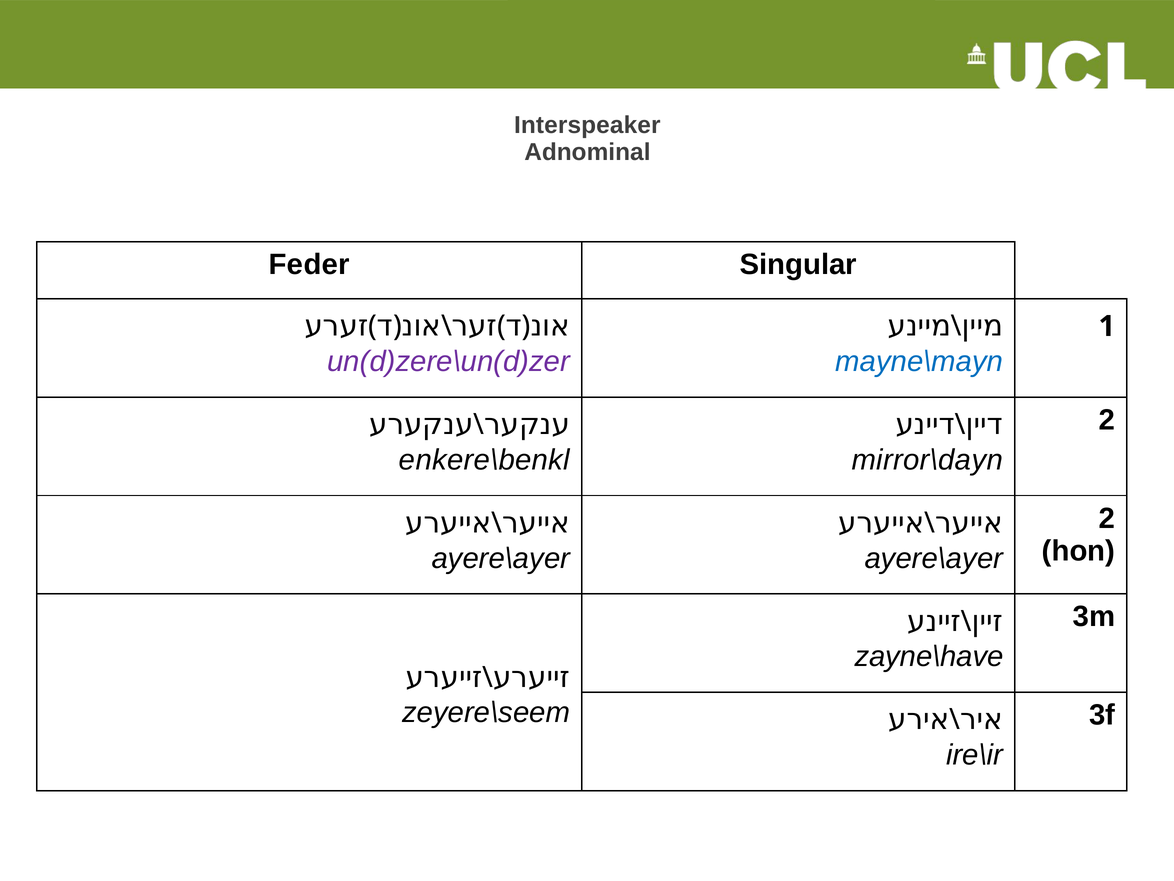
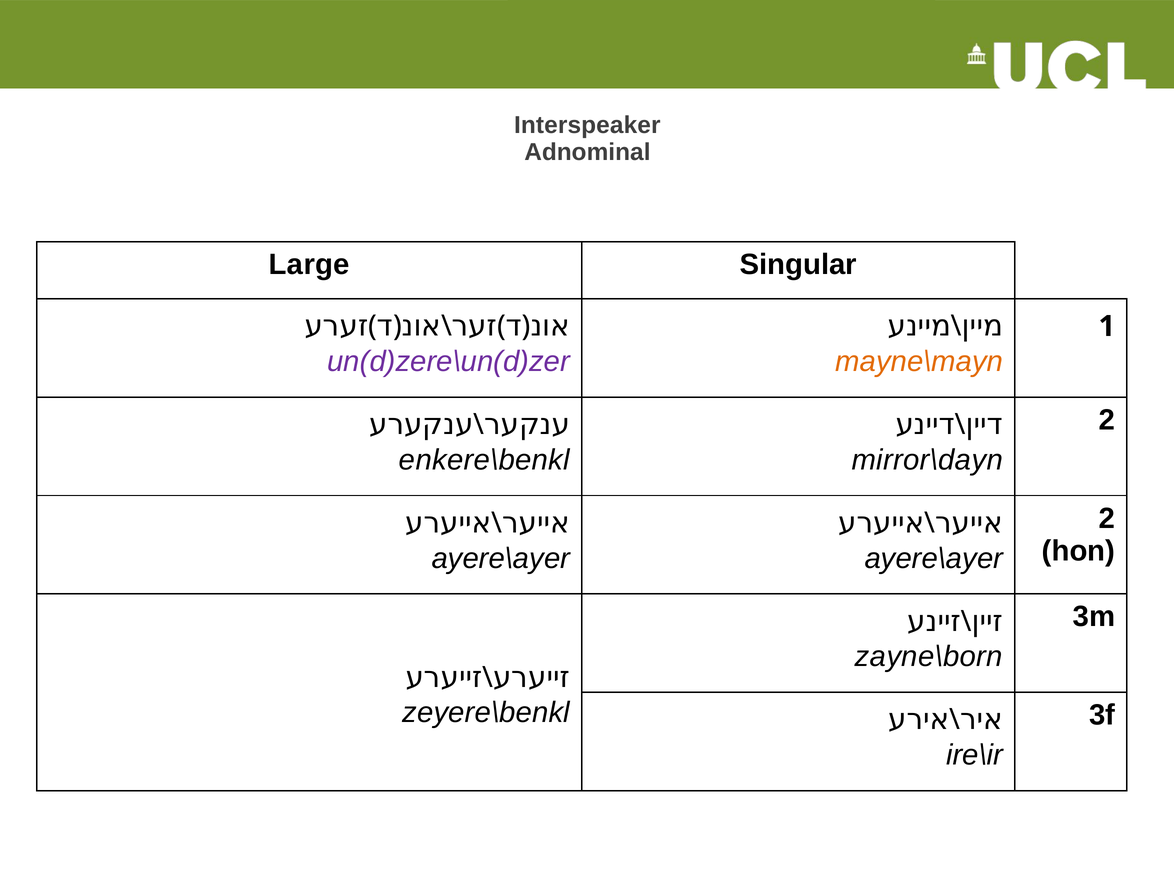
Feder: Feder -> Large
mayne\mayn colour: blue -> orange
zayne\have: zayne\have -> zayne\born
zeyere\seem: zeyere\seem -> zeyere\benkl
